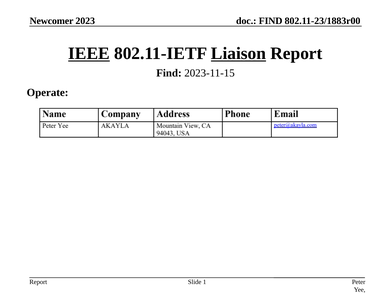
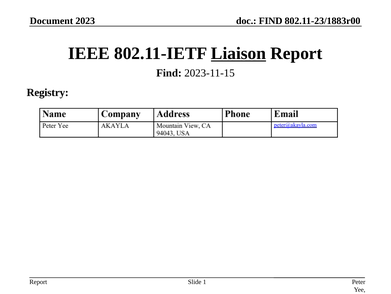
Newcomer: Newcomer -> Document
IEEE underline: present -> none
Operate: Operate -> Registry
